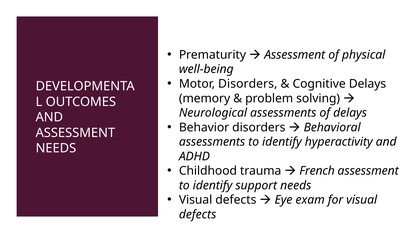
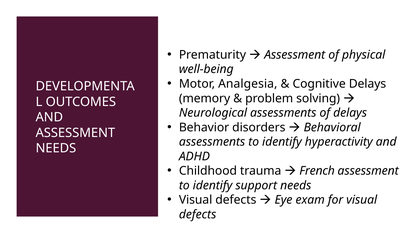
Motor Disorders: Disorders -> Analgesia
